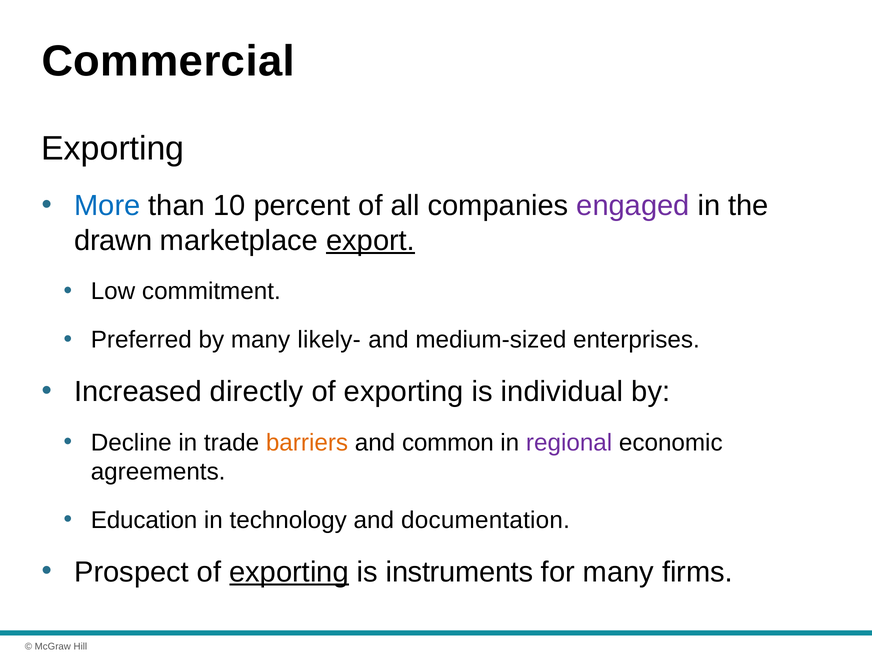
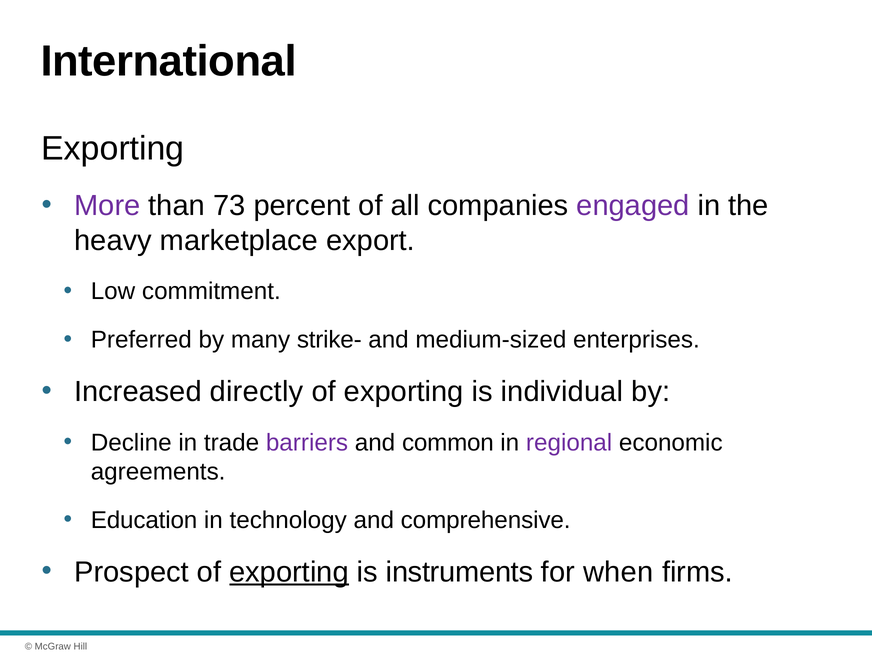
Commercial: Commercial -> International
More colour: blue -> purple
10: 10 -> 73
drawn: drawn -> heavy
export underline: present -> none
likely-: likely- -> strike-
barriers colour: orange -> purple
documentation: documentation -> comprehensive
for many: many -> when
